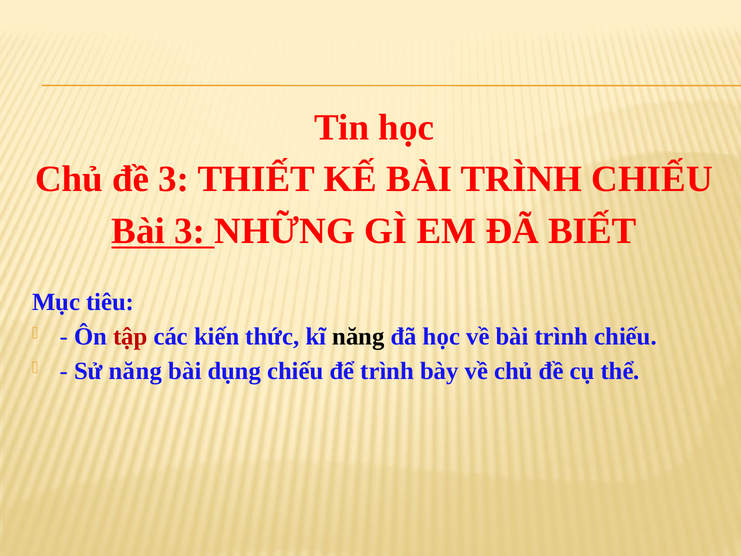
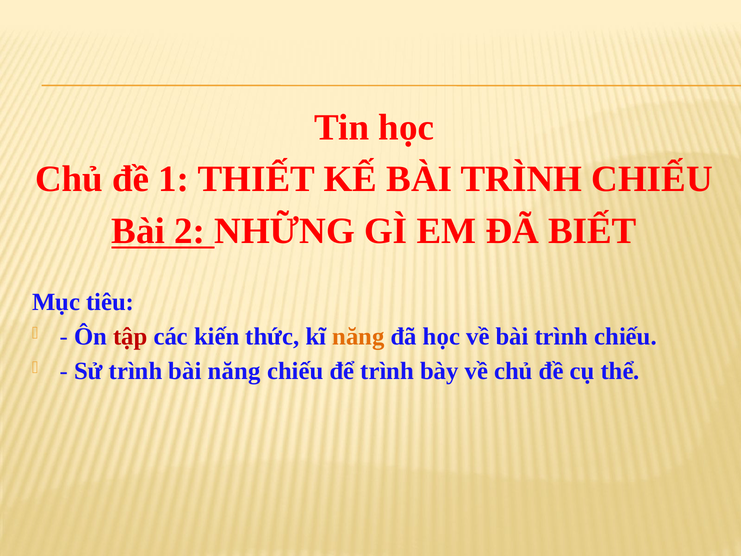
đề 3: 3 -> 1
Bài 3: 3 -> 2
năng at (358, 336) colour: black -> orange
Sử năng: năng -> trình
bài dụng: dụng -> năng
